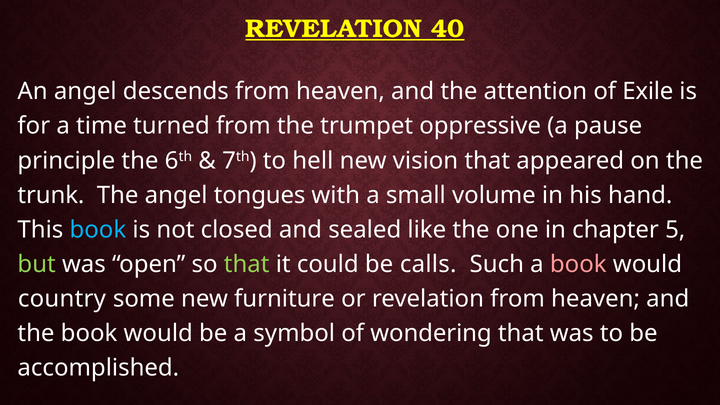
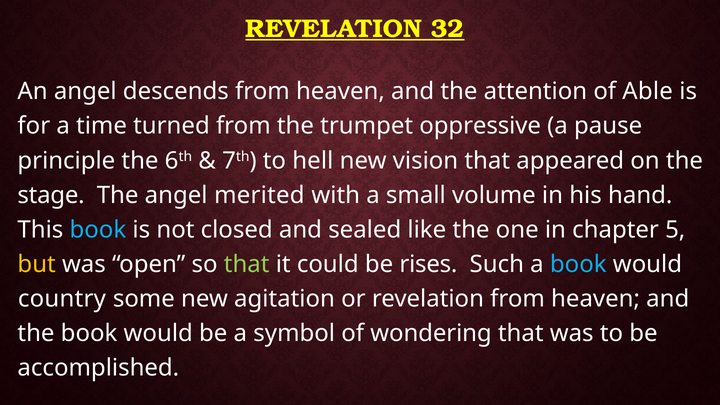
40: 40 -> 32
Exile: Exile -> Able
trunk: trunk -> stage
tongues: tongues -> merited
but colour: light green -> yellow
calls: calls -> rises
book at (578, 264) colour: pink -> light blue
furniture: furniture -> agitation
